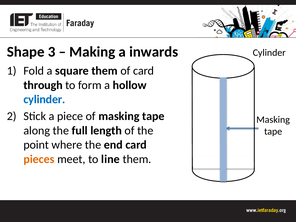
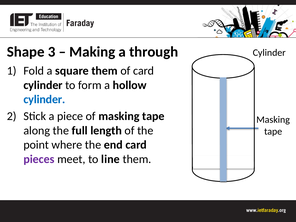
inwards: inwards -> through
through at (43, 85): through -> cylinder
pieces colour: orange -> purple
